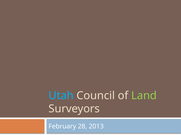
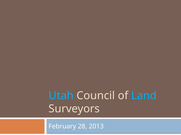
Land colour: light green -> light blue
